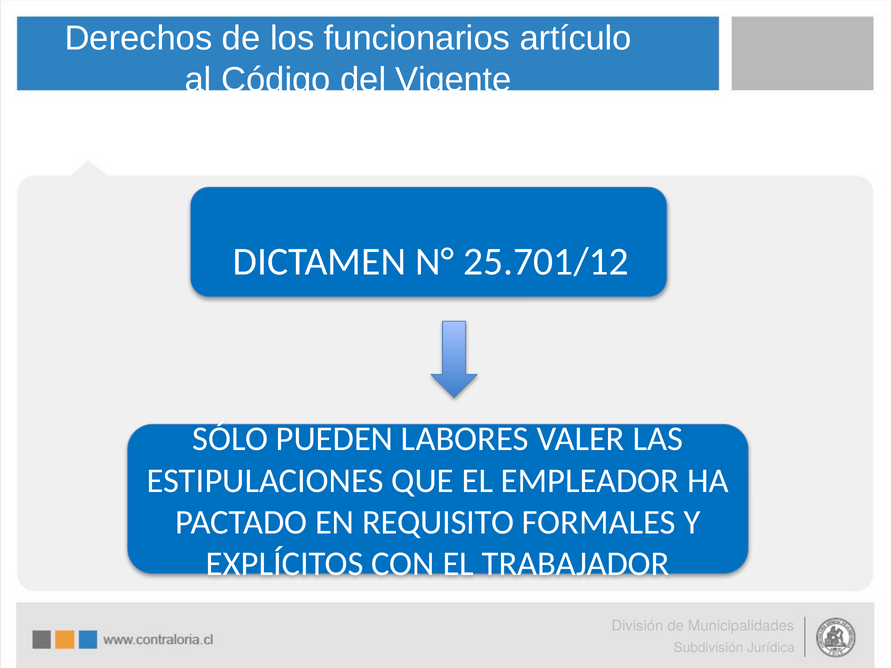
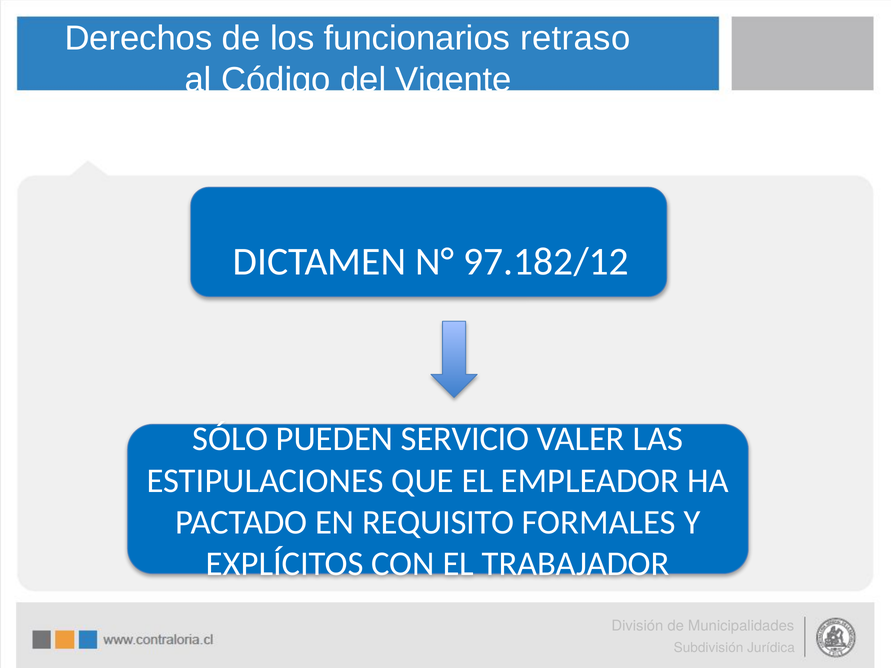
artículo: artículo -> retraso
25.701/12: 25.701/12 -> 97.182/12
LABORES: LABORES -> SERVICIO
